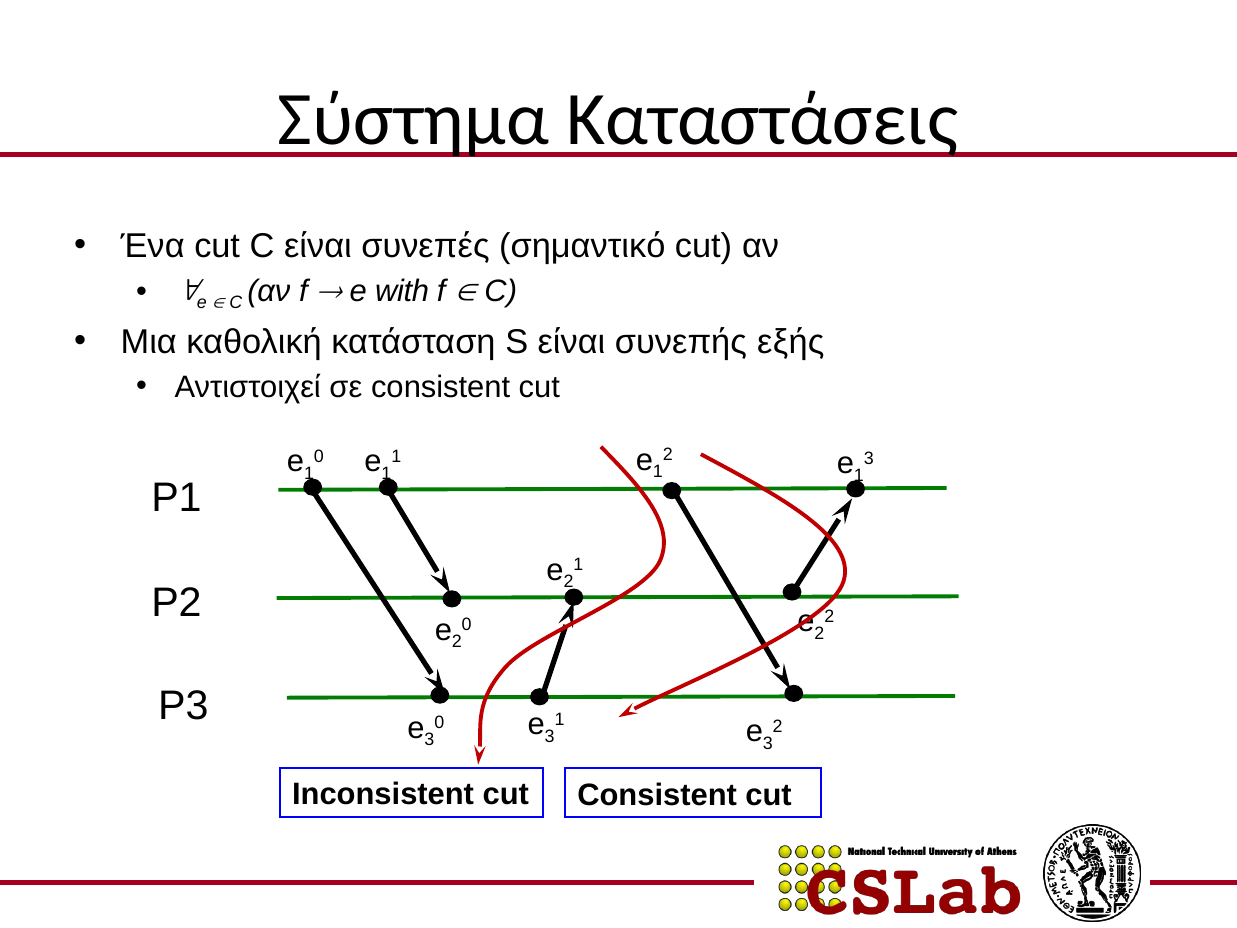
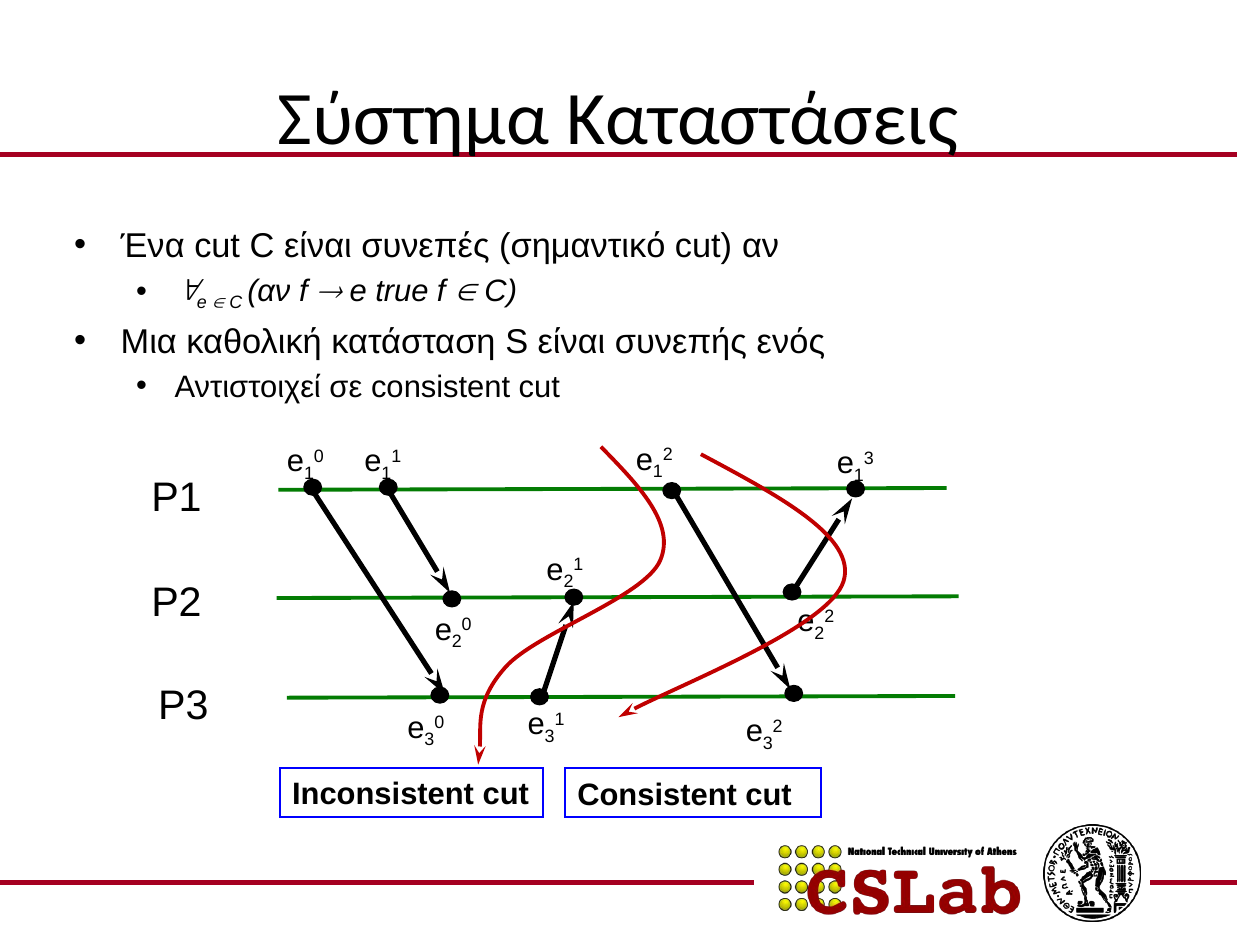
with: with -> true
εξής: εξής -> ενός
